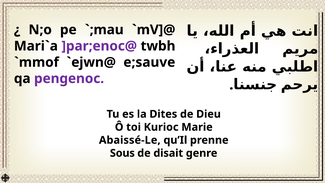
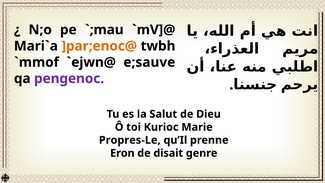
]par;enoc@ colour: purple -> orange
Dites: Dites -> Salut
Abaissé-Le: Abaissé-Le -> Propres-Le
Sous: Sous -> Eron
